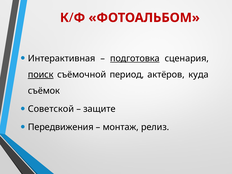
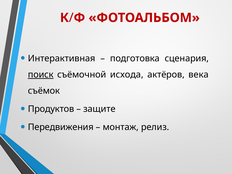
подготовка underline: present -> none
период: период -> исхода
куда: куда -> века
Советской: Советской -> Продуктов
